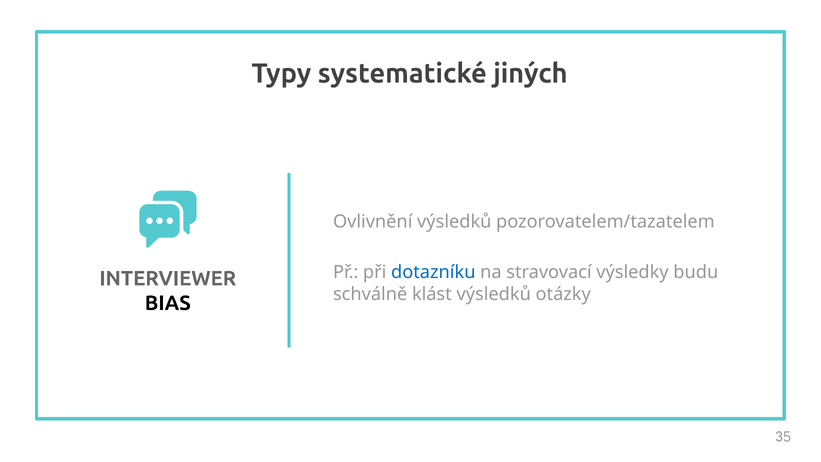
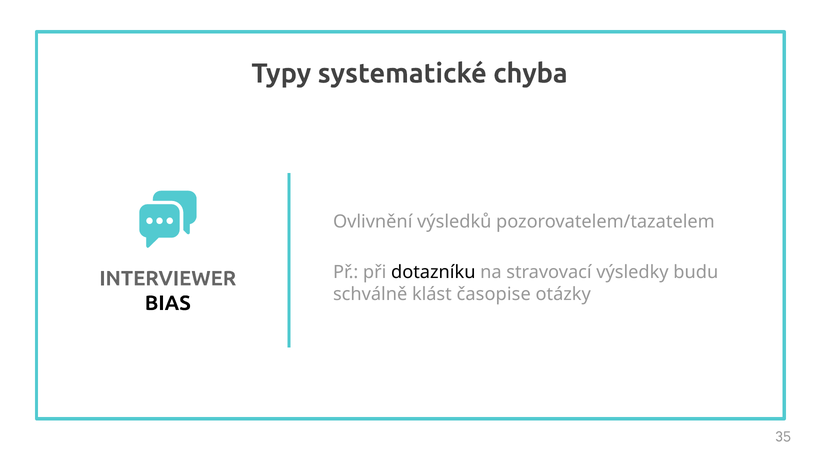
jiných: jiných -> chyba
dotazníku colour: blue -> black
výsledků at (494, 294): výsledků -> časopise
